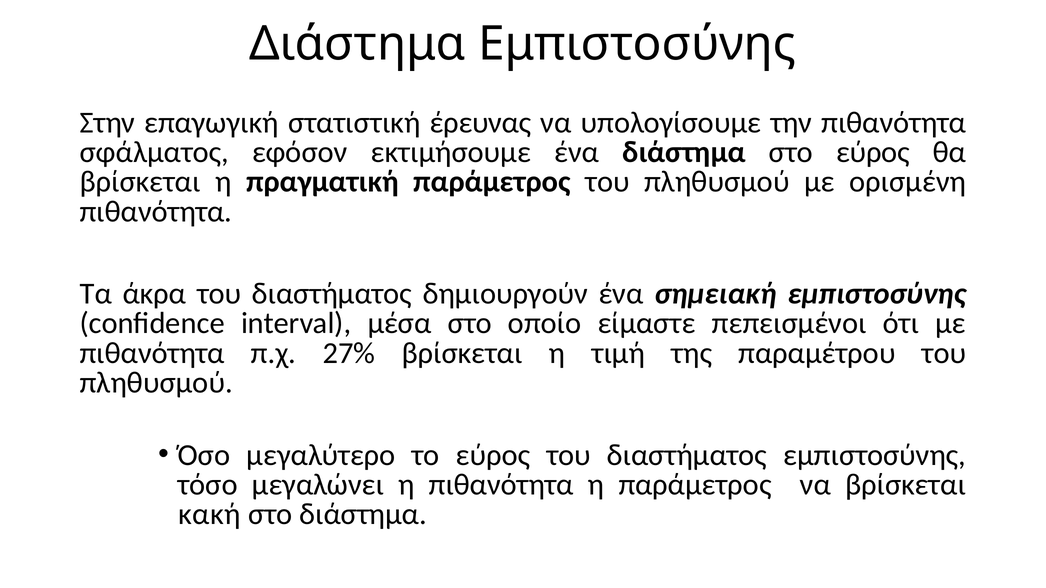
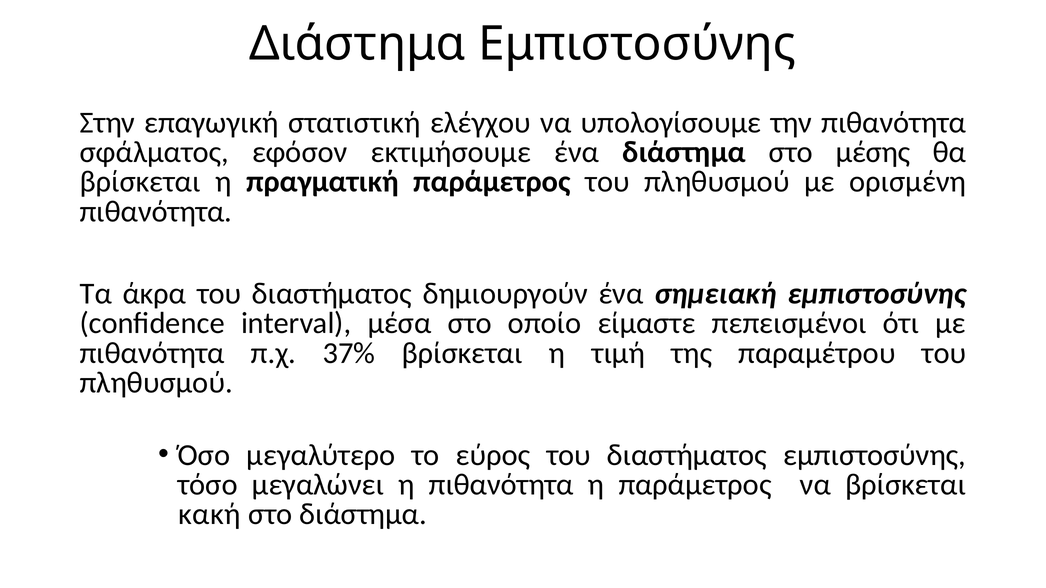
έρευνας: έρευνας -> ελέγχου
στο εύρος: εύρος -> μέσης
27%: 27% -> 37%
